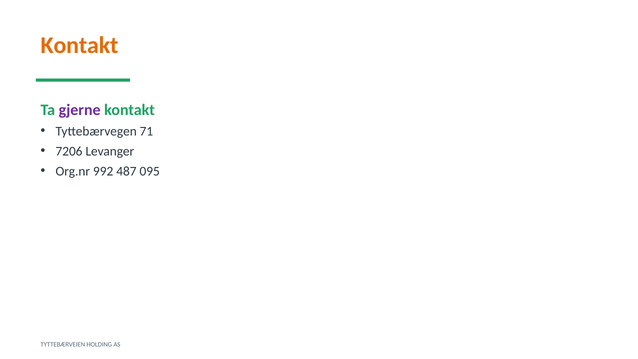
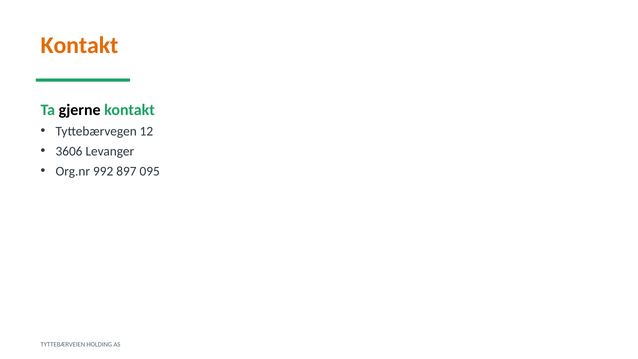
gjerne colour: purple -> black
71: 71 -> 12
7206: 7206 -> 3606
487: 487 -> 897
